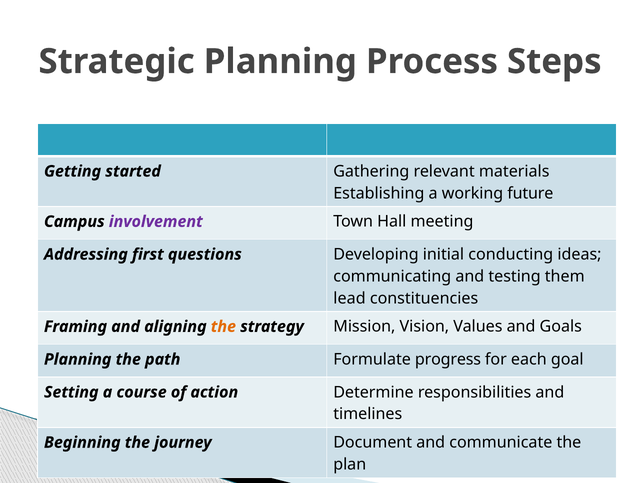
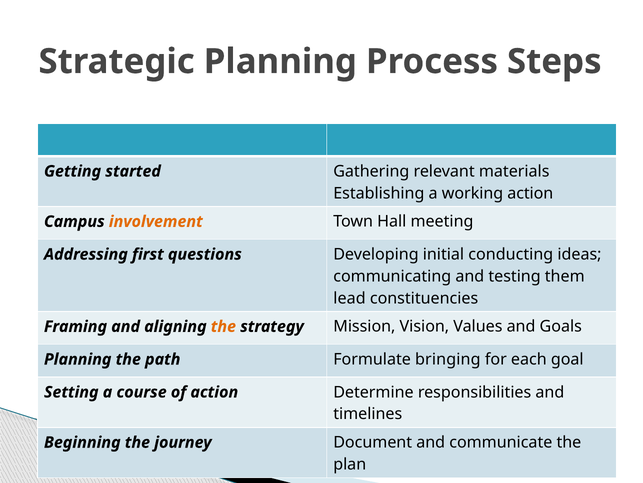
working future: future -> action
involvement colour: purple -> orange
progress: progress -> bringing
